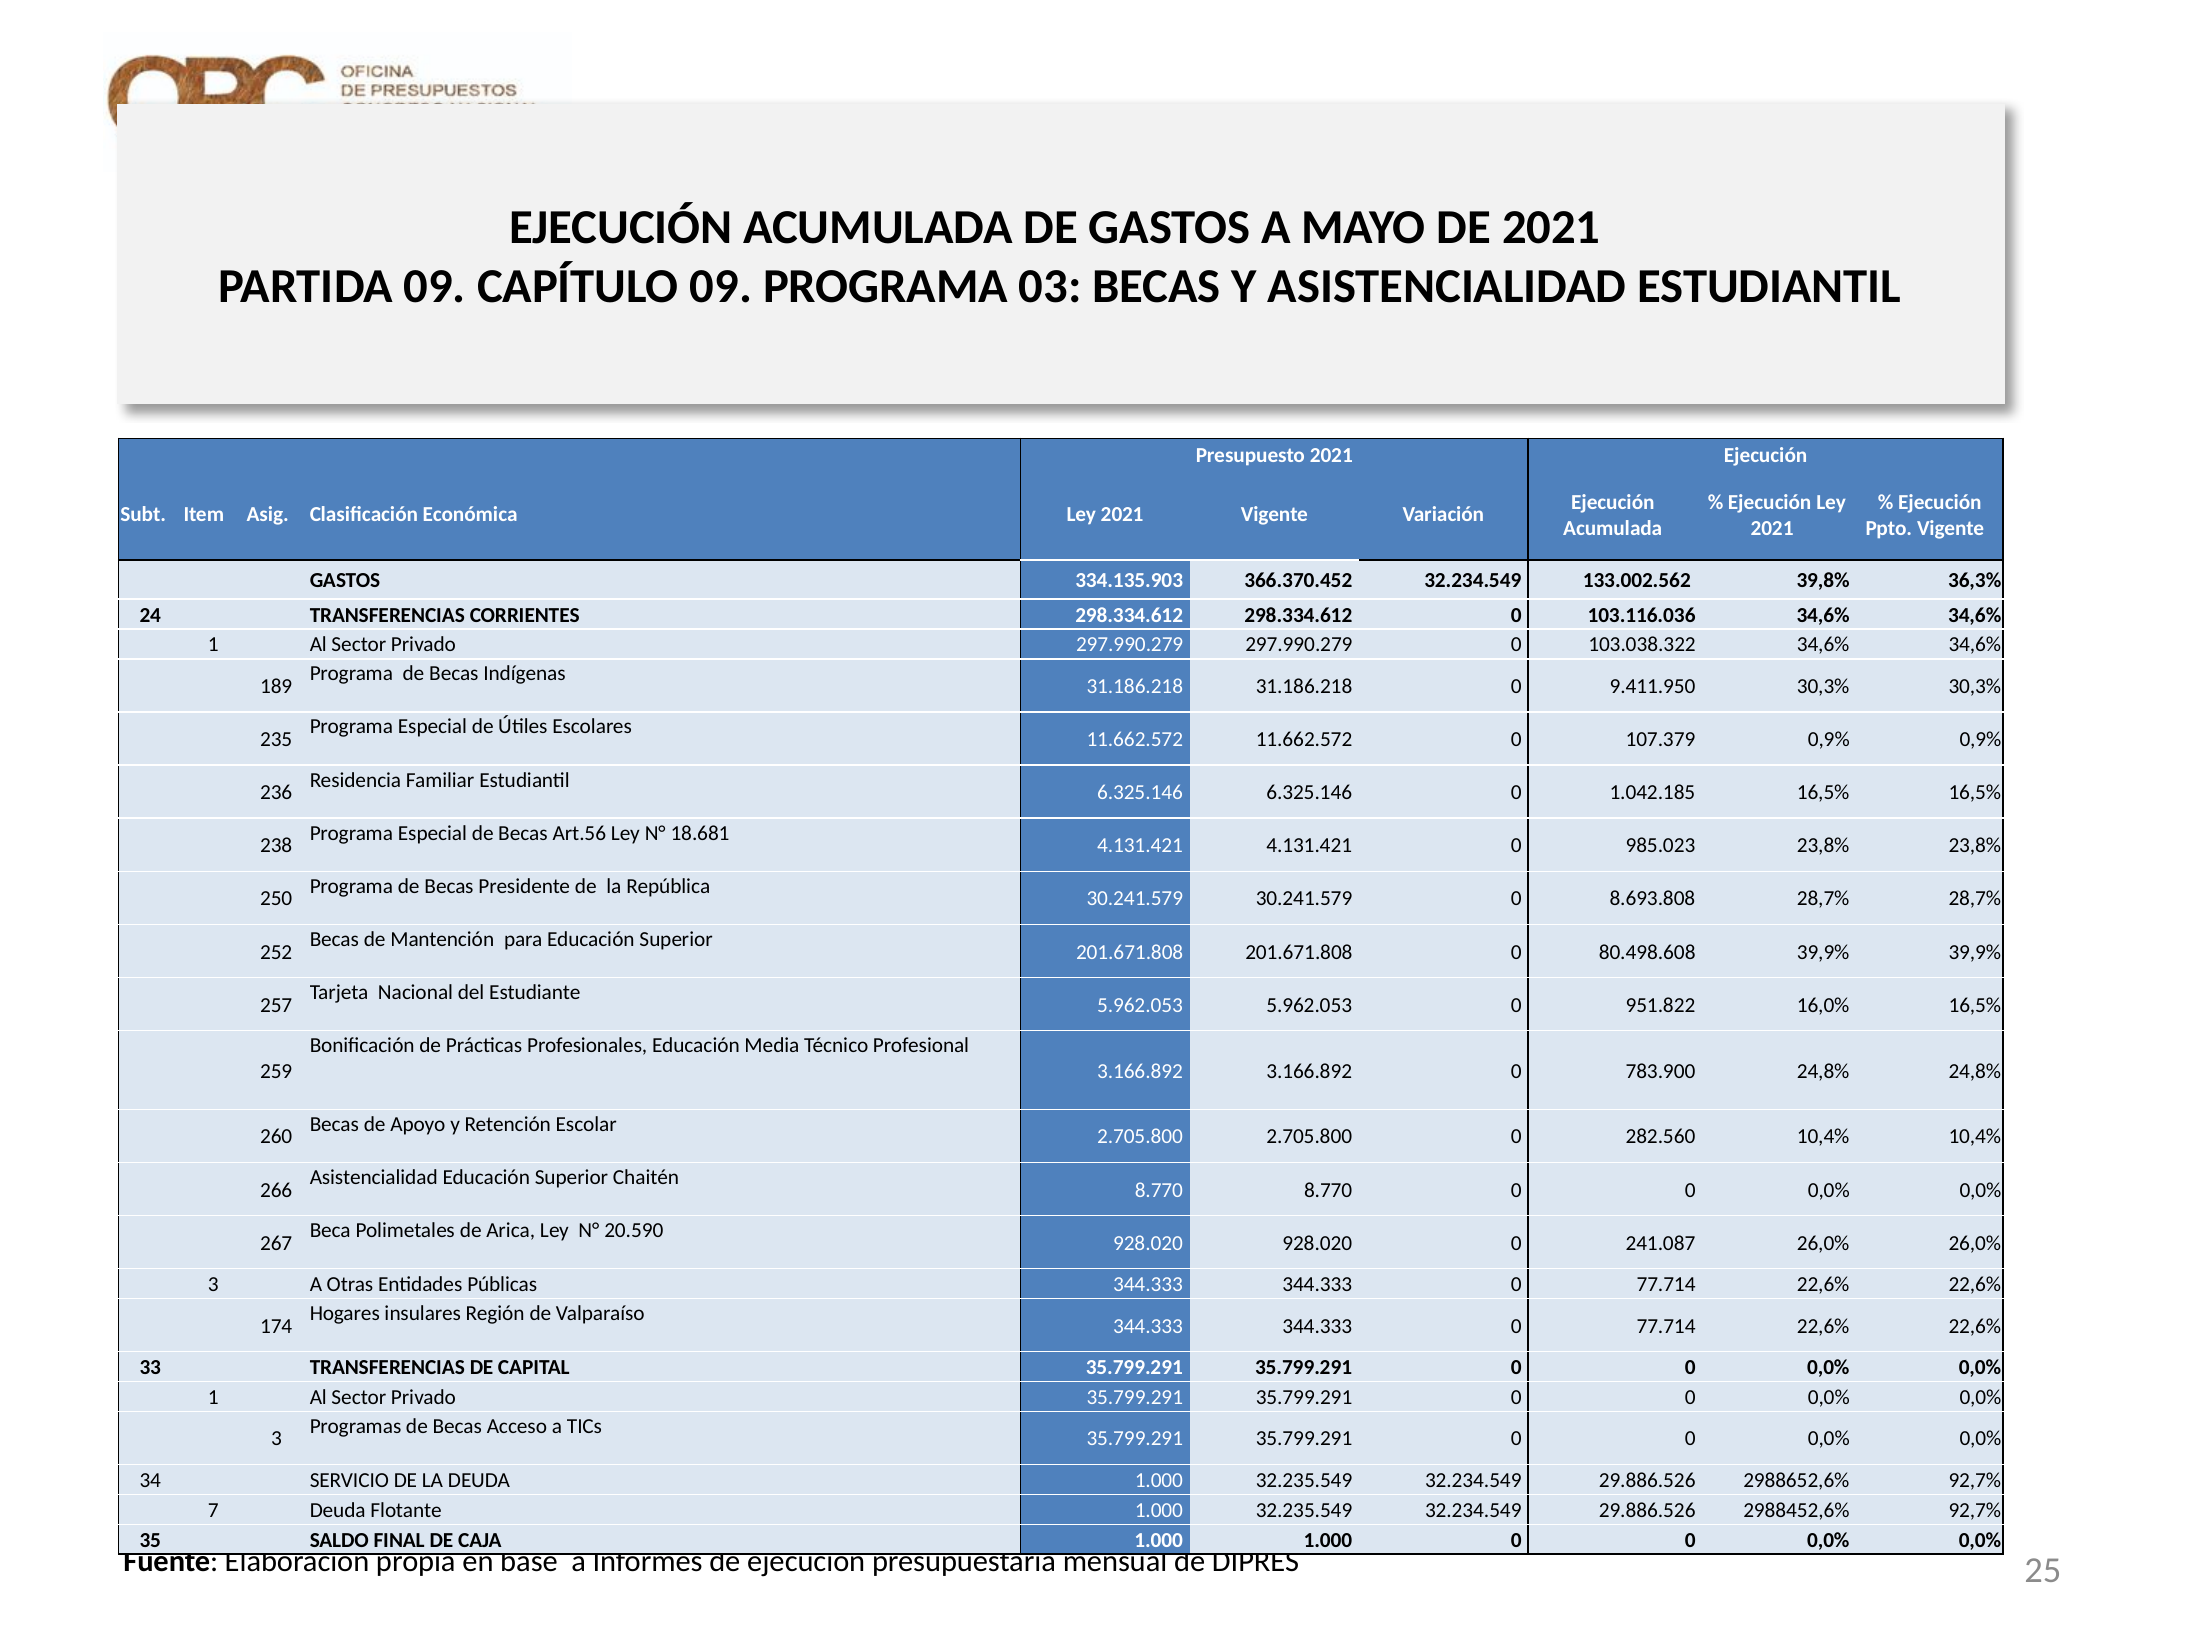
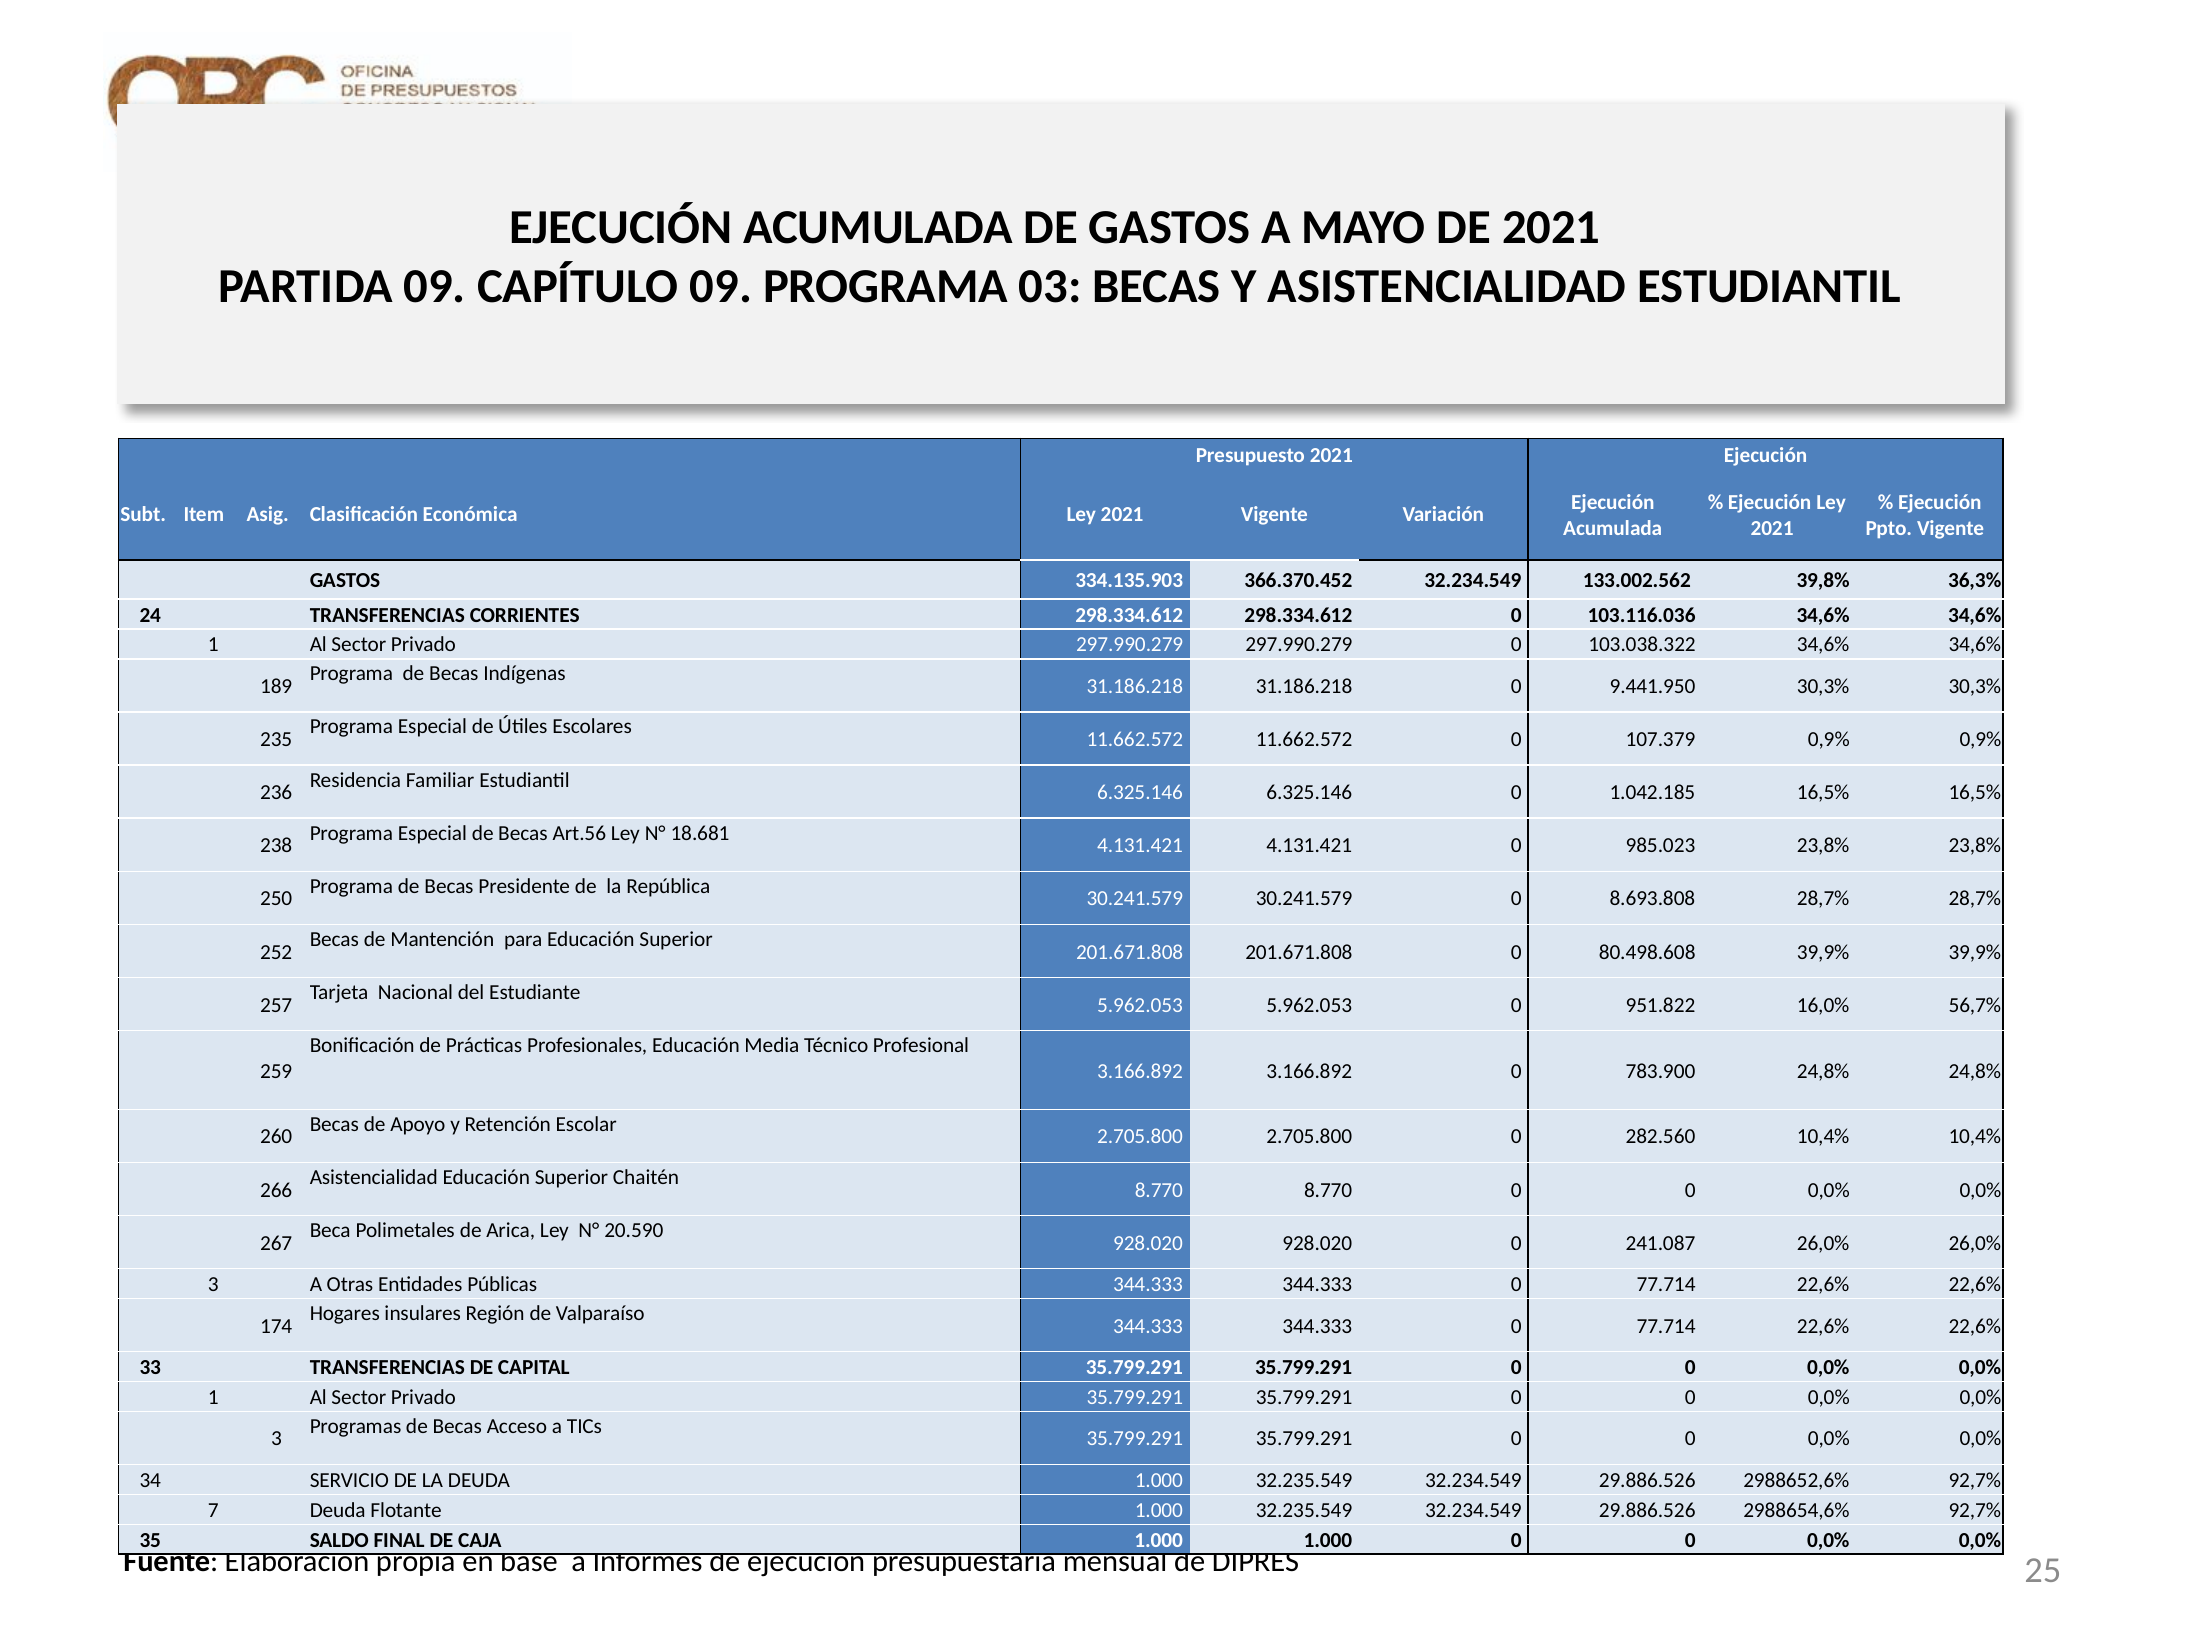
9.411.950: 9.411.950 -> 9.441.950
16,0% 16,5%: 16,5% -> 56,7%
2988452,6%: 2988452,6% -> 2988654,6%
